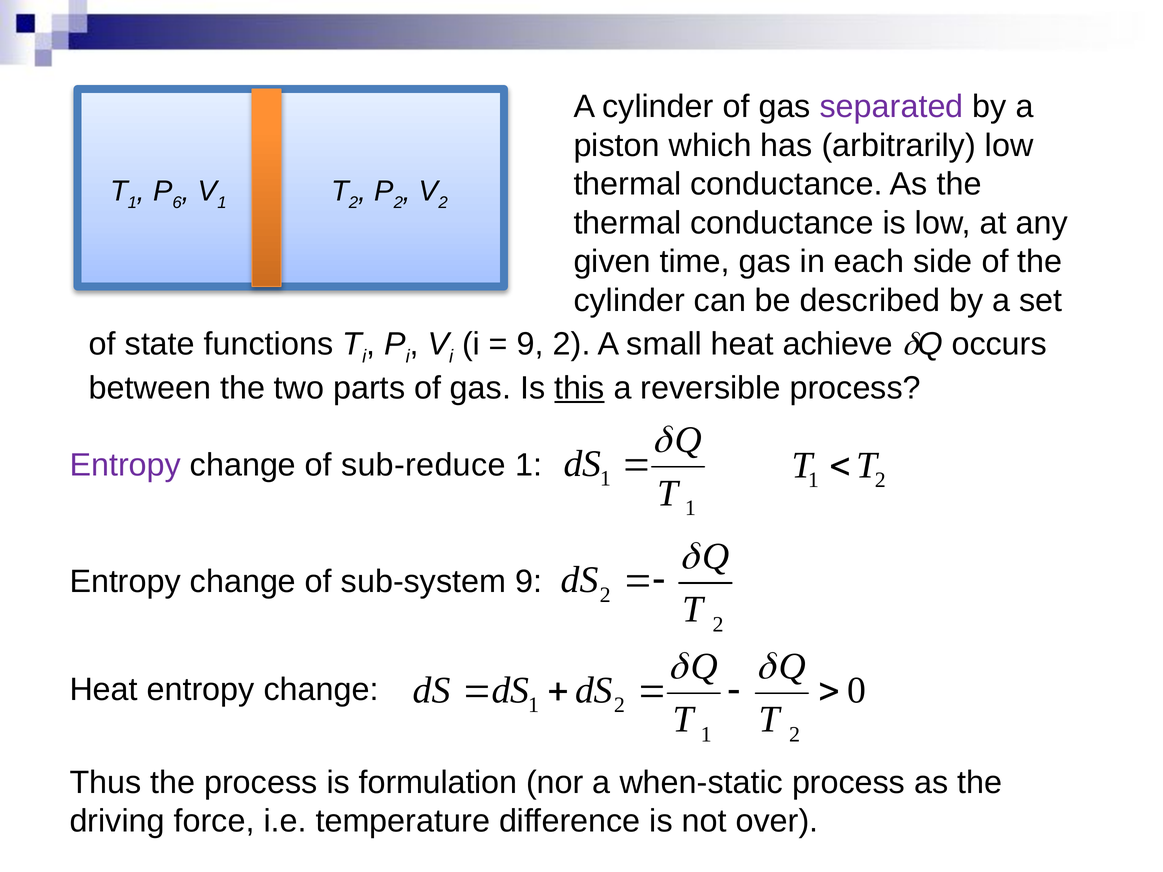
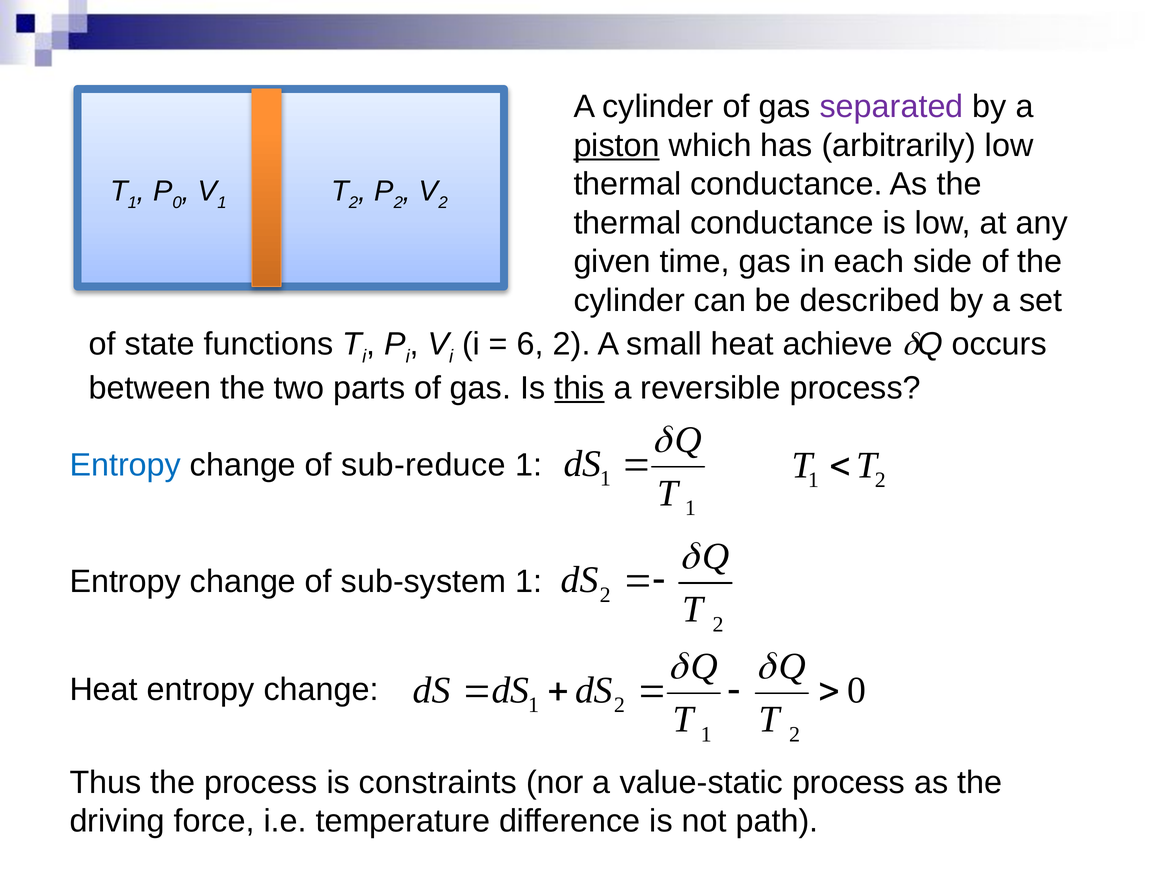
piston underline: none -> present
6 at (177, 203): 6 -> 0
9 at (530, 344): 9 -> 6
Entropy at (125, 465) colour: purple -> blue
sub-system 9: 9 -> 1
formulation: formulation -> constraints
when-static: when-static -> value-static
over: over -> path
